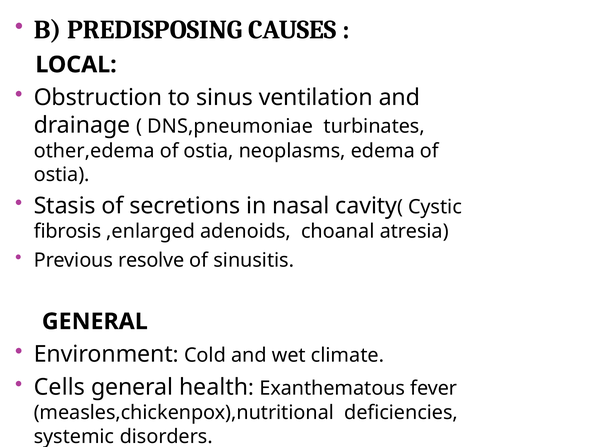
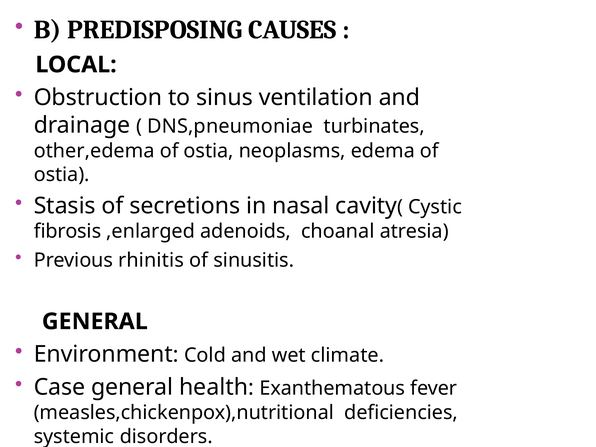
resolve: resolve -> rhinitis
Cells: Cells -> Case
